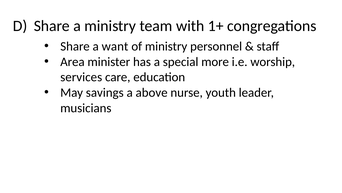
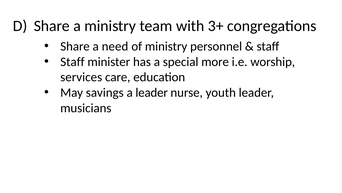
1+: 1+ -> 3+
want: want -> need
Area at (72, 62): Area -> Staff
a above: above -> leader
